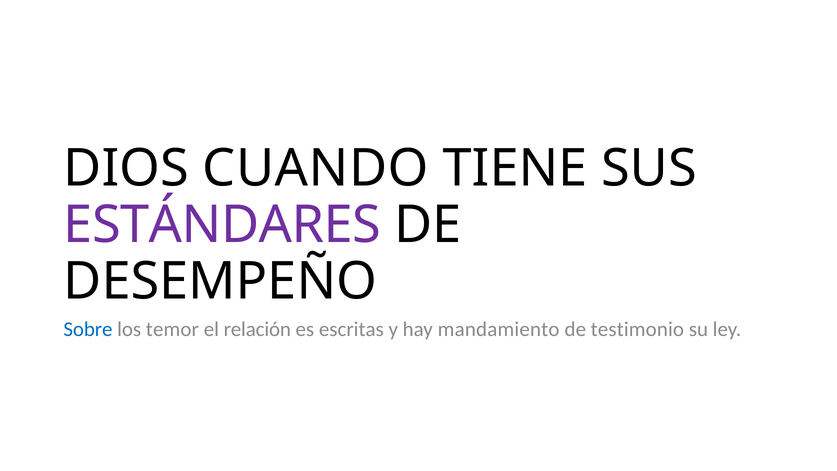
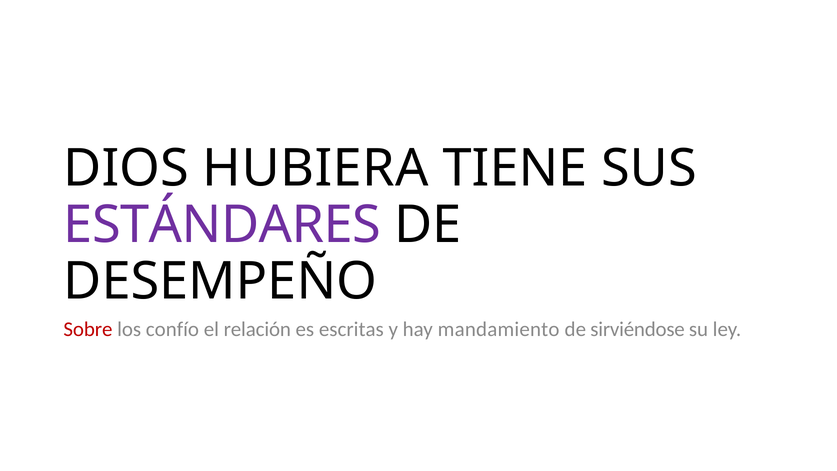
CUANDO: CUANDO -> HUBIERA
Sobre colour: blue -> red
temor: temor -> confío
testimonio: testimonio -> sirviéndose
